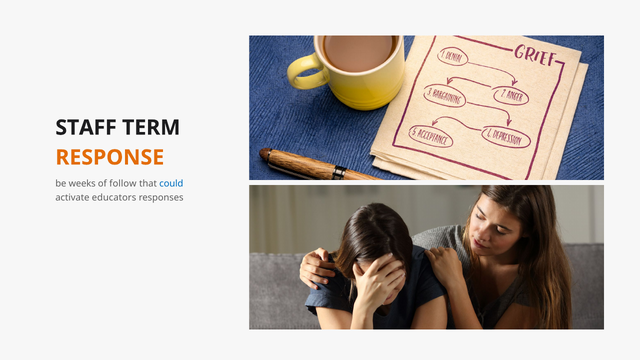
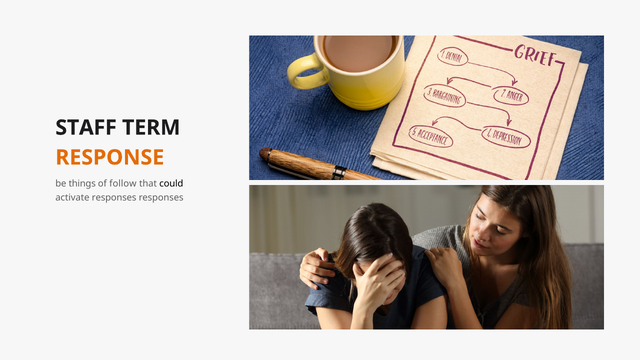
weeks: weeks -> things
could colour: blue -> black
activate educators: educators -> responses
